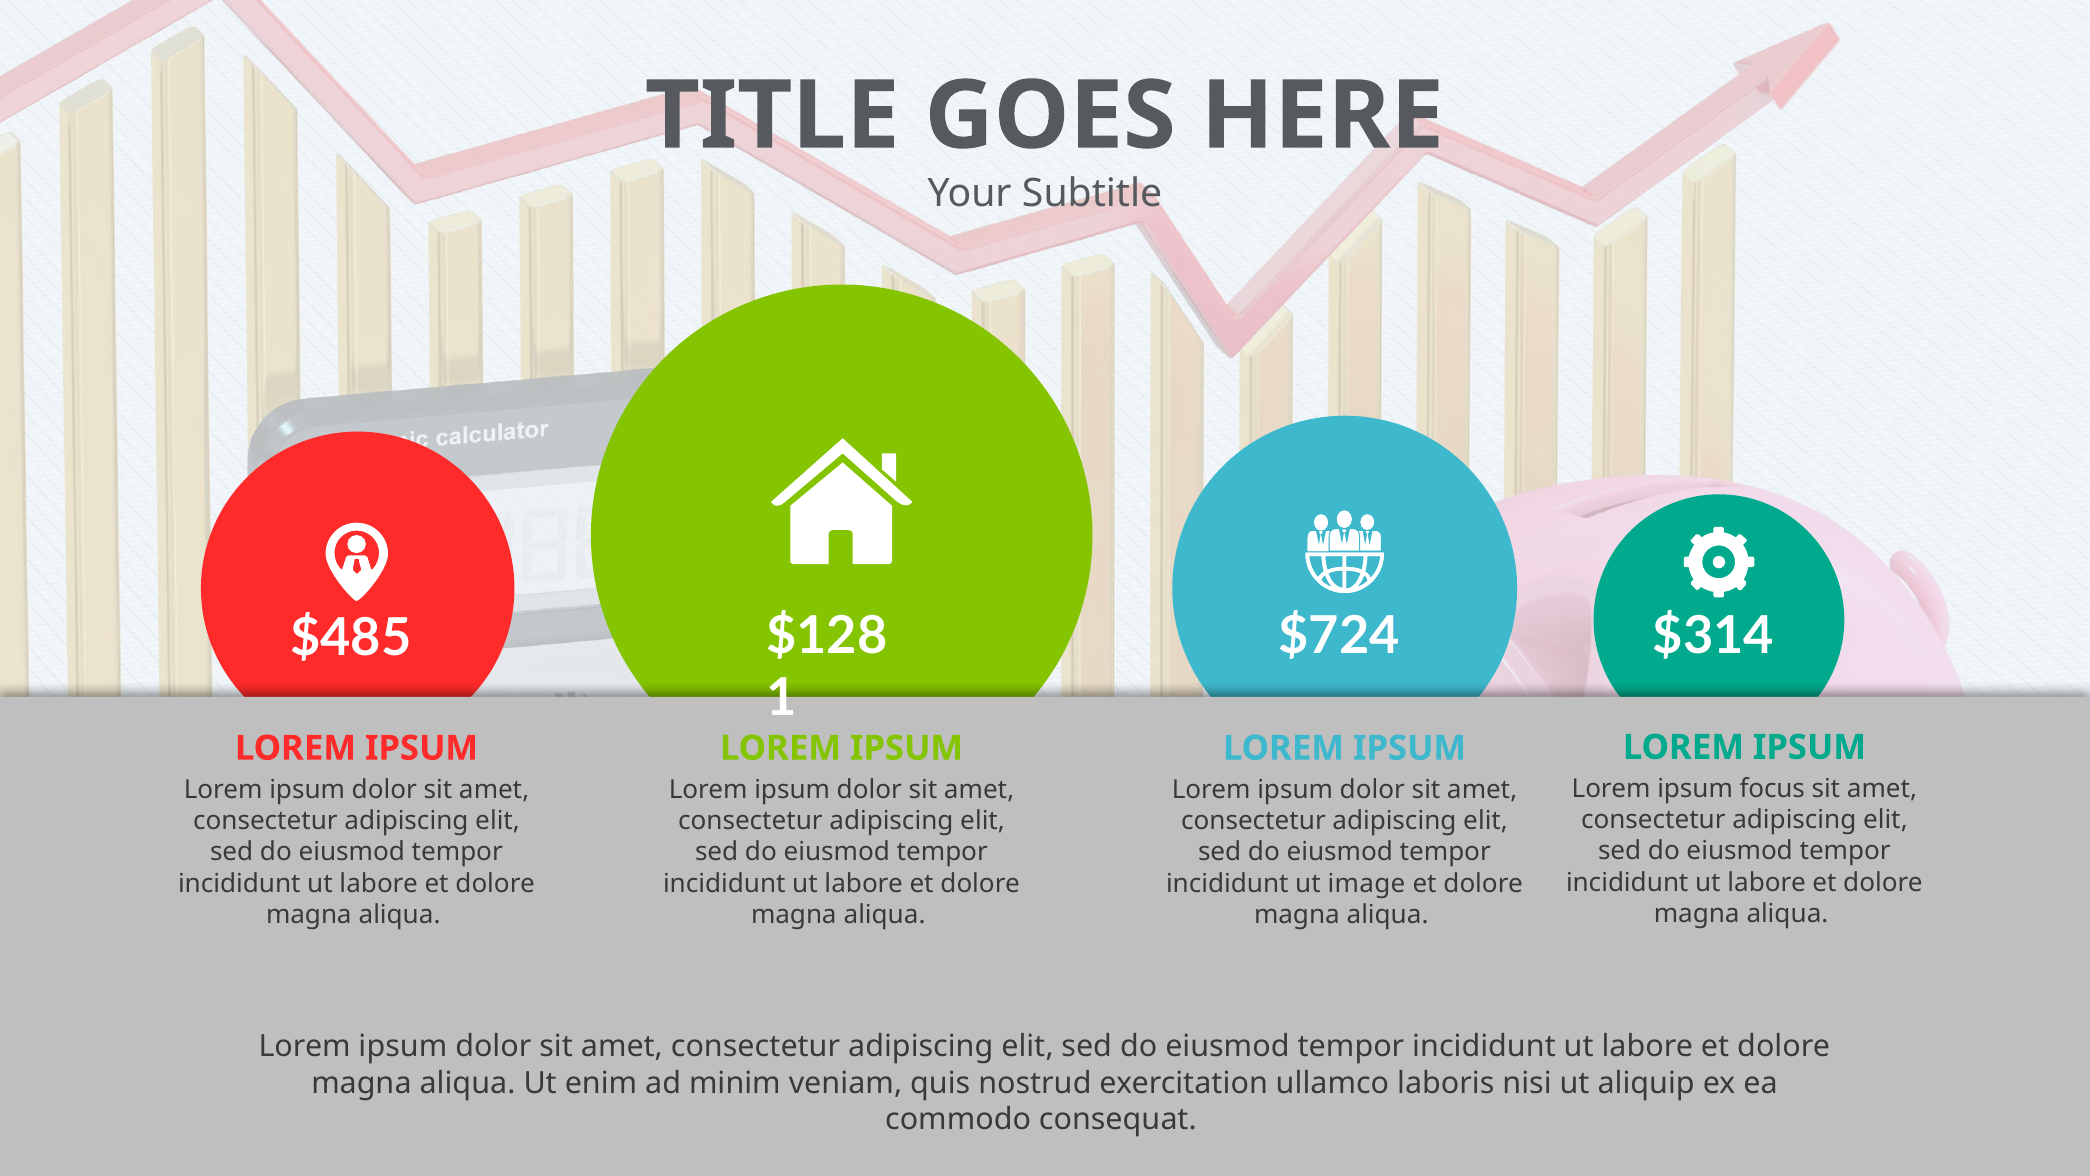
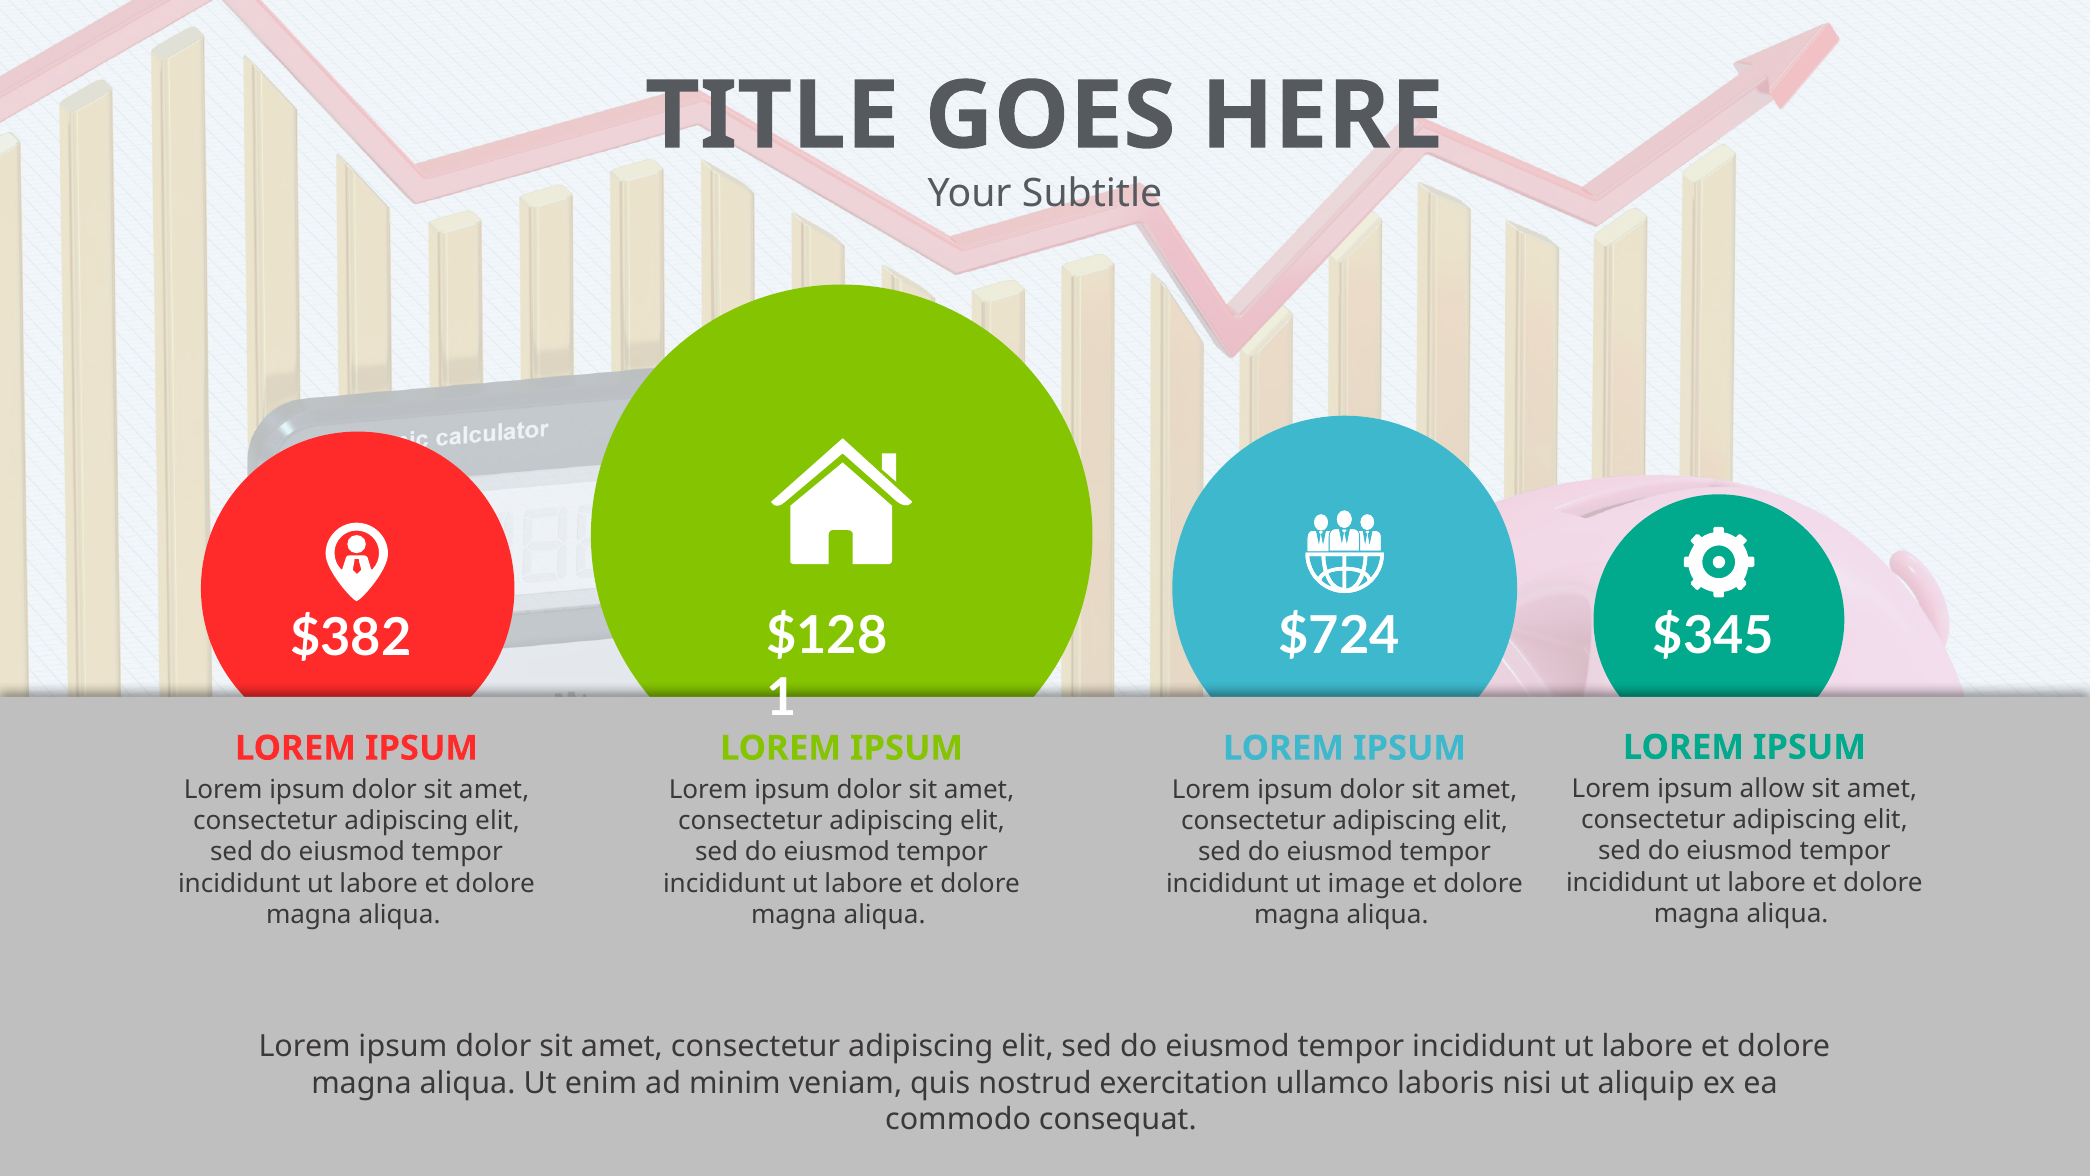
$314: $314 -> $345
$485: $485 -> $382
focus: focus -> allow
